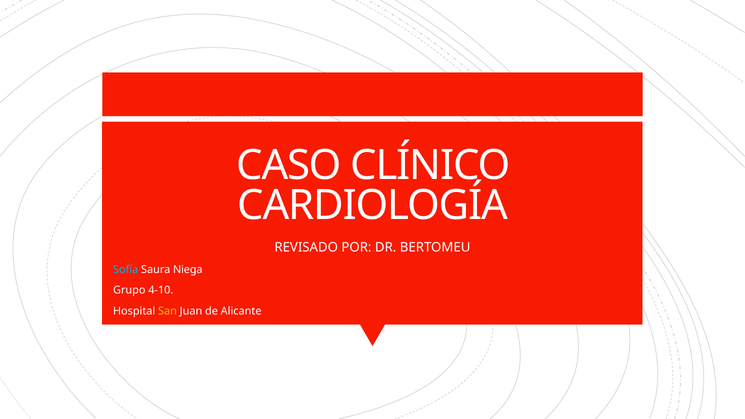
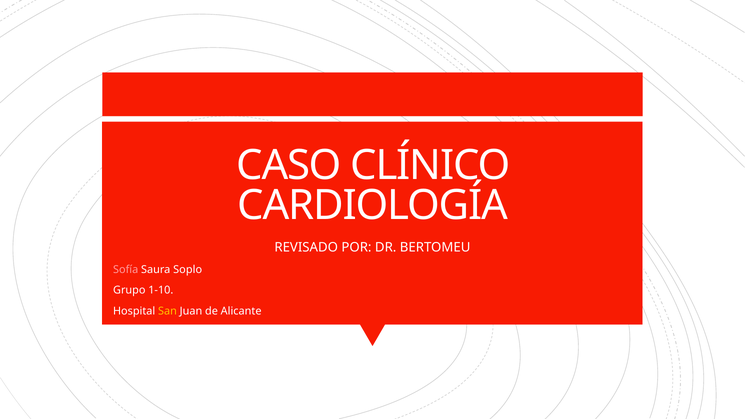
Sofía colour: light blue -> pink
Niega: Niega -> Soplo
4-10: 4-10 -> 1-10
